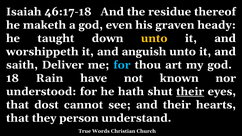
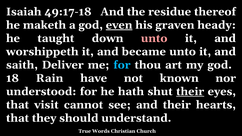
46:17-18: 46:17-18 -> 49:17-18
even underline: none -> present
unto at (154, 38) colour: yellow -> pink
anguish: anguish -> became
dost: dost -> visit
person: person -> should
